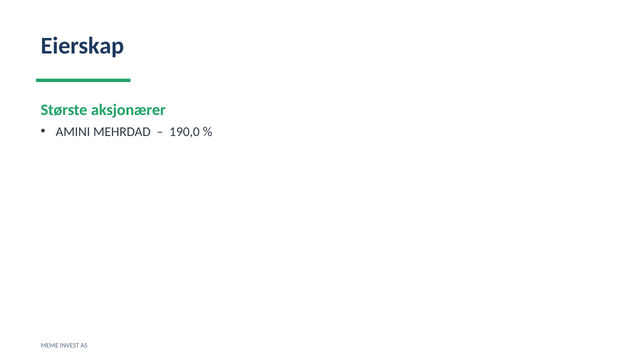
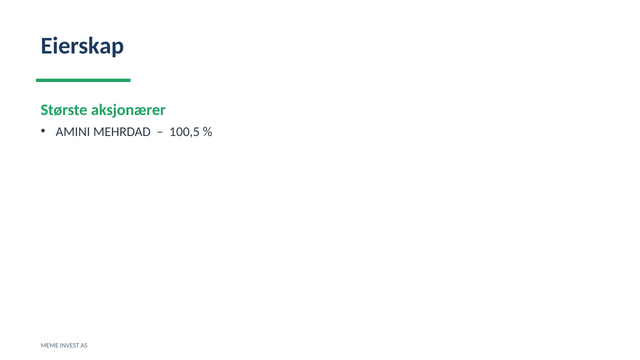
190,0: 190,0 -> 100,5
